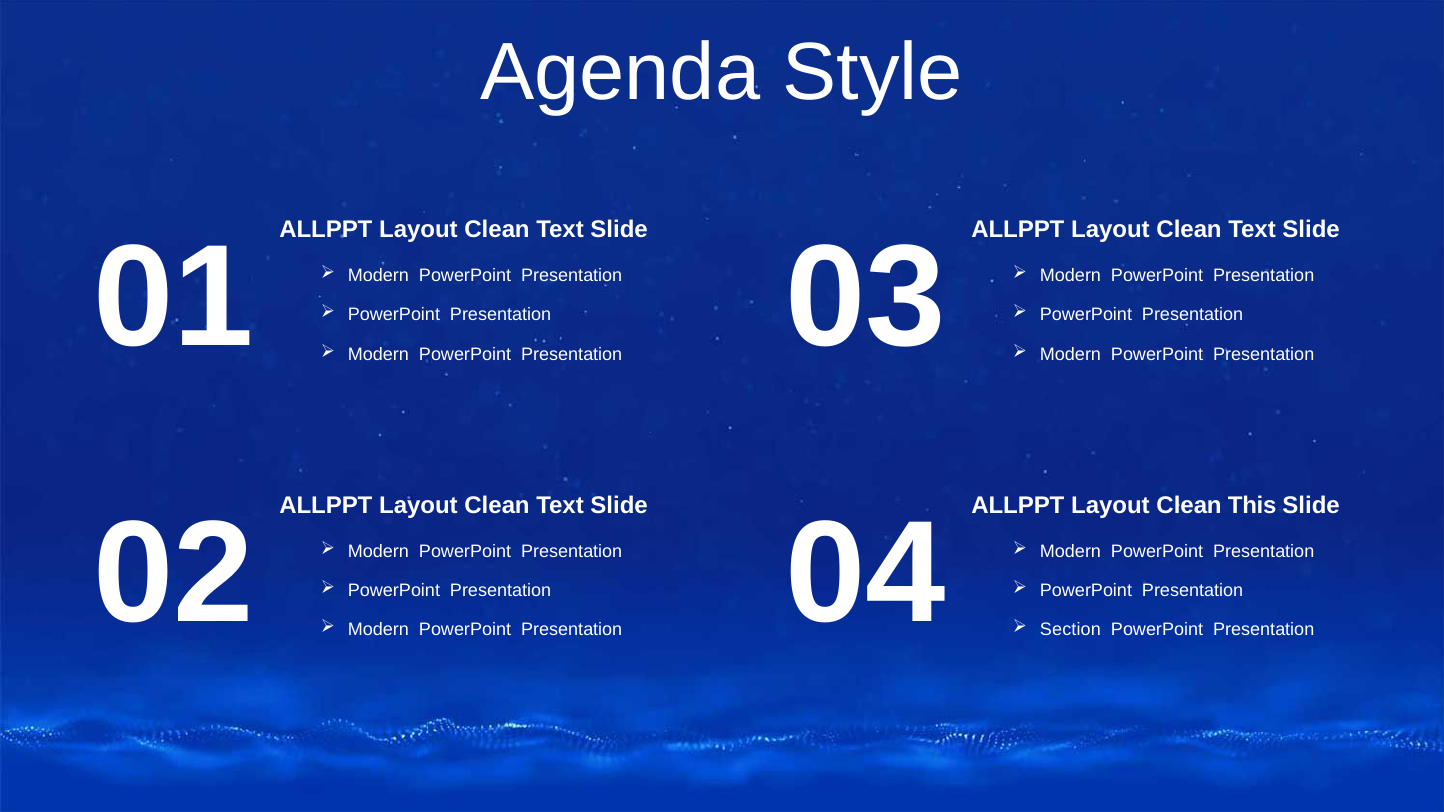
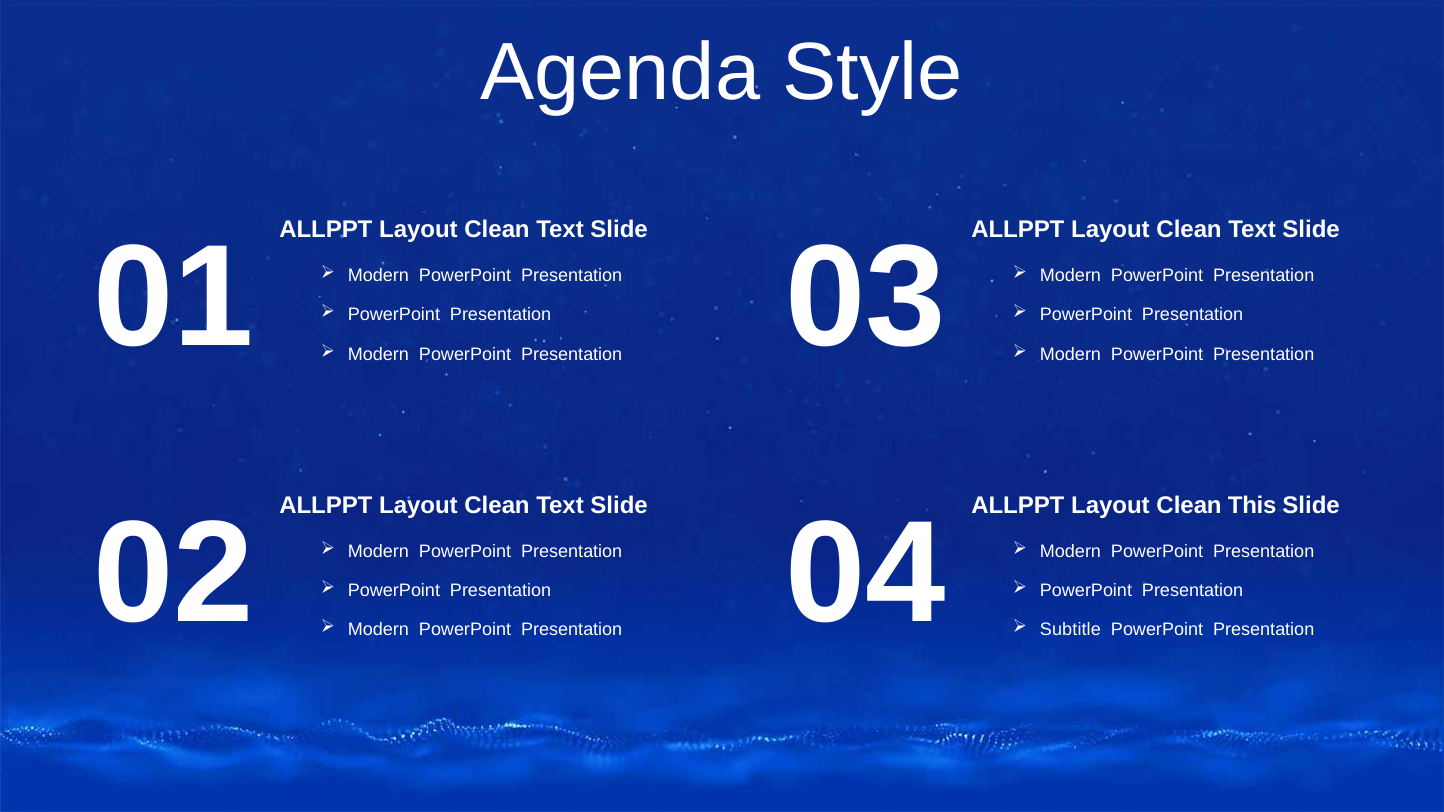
Section: Section -> Subtitle
